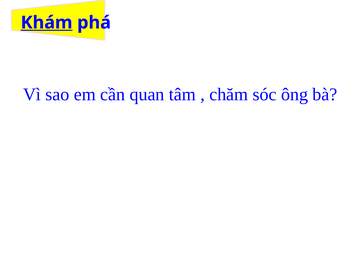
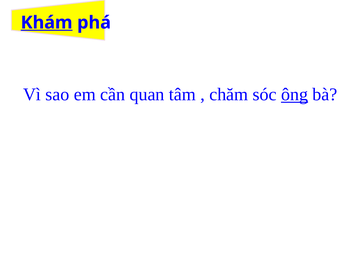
ông underline: none -> present
